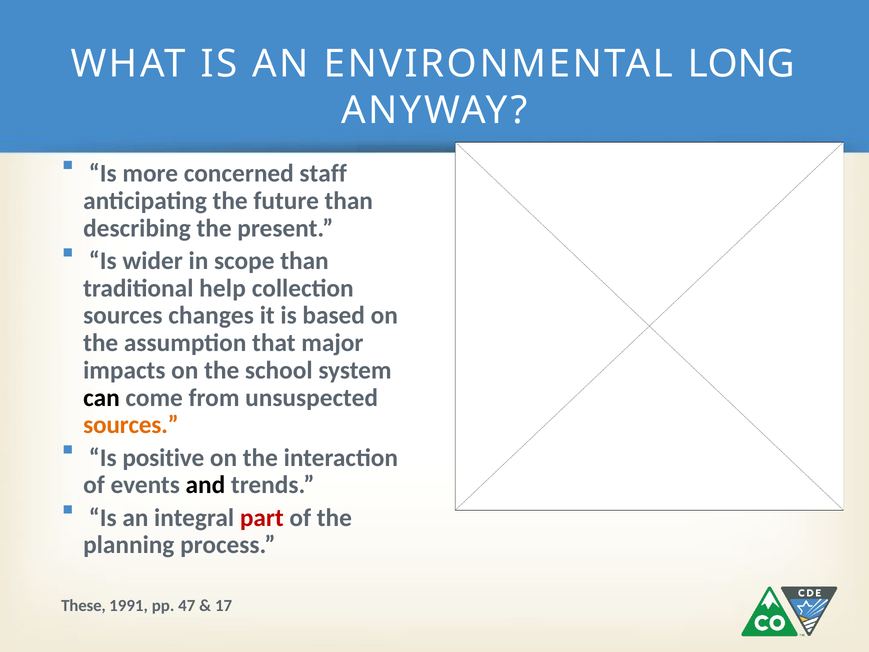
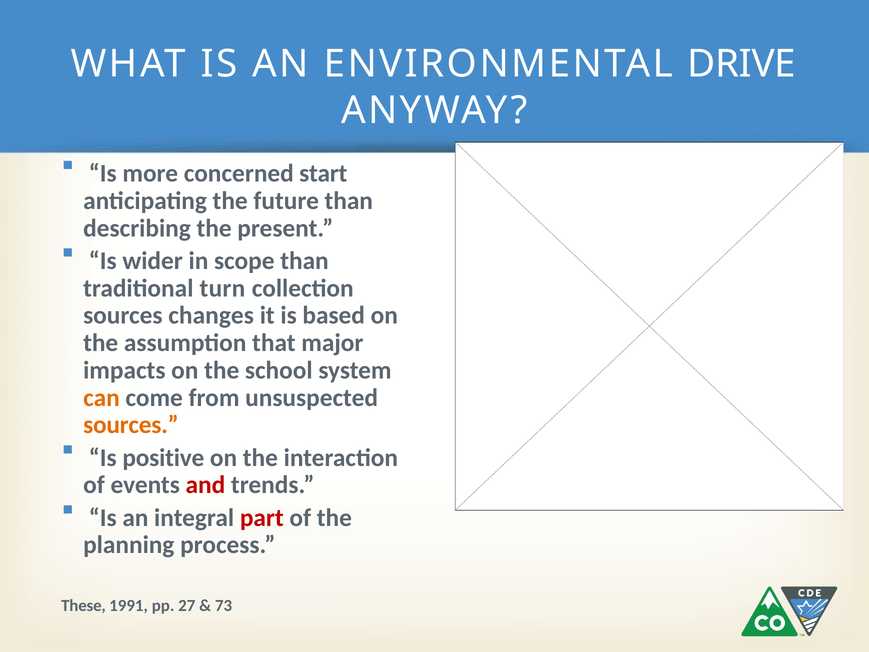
LONG: LONG -> DRIVE
staff: staff -> start
help: help -> turn
can colour: black -> orange
and colour: black -> red
47: 47 -> 27
17: 17 -> 73
